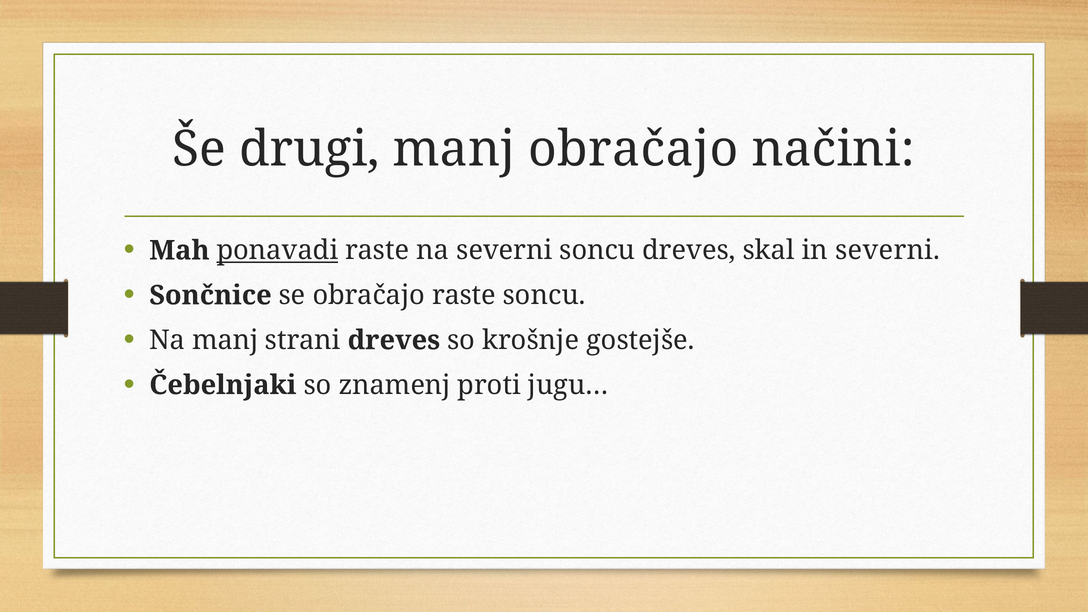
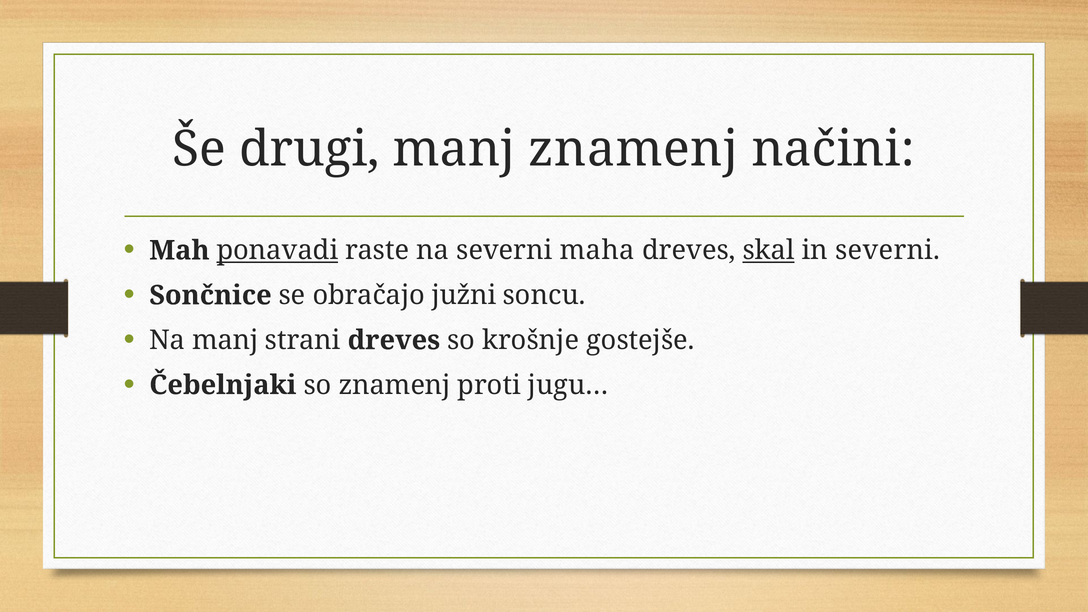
manj obračajo: obračajo -> znamenj
severni soncu: soncu -> maha
skal underline: none -> present
obračajo raste: raste -> južni
